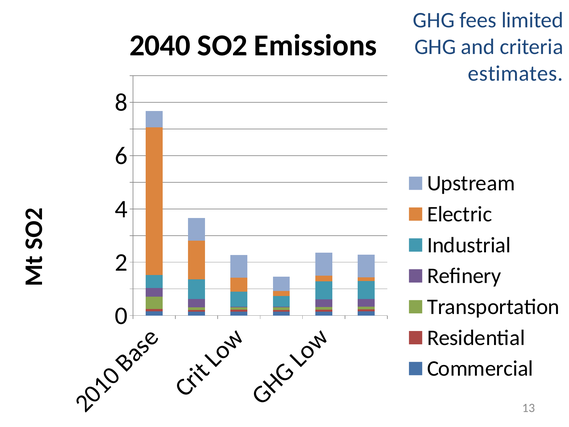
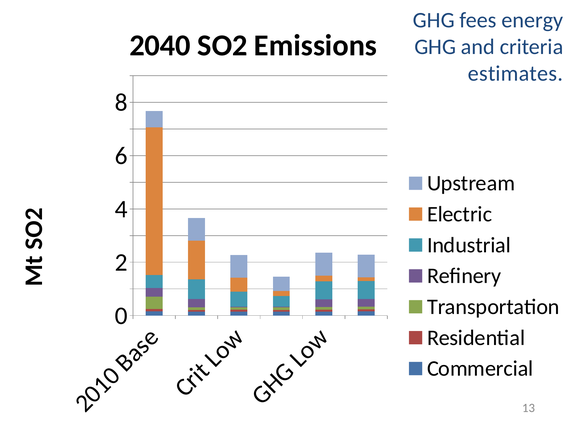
limited: limited -> energy
